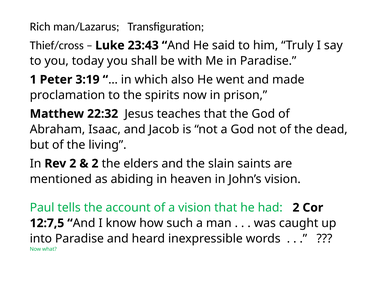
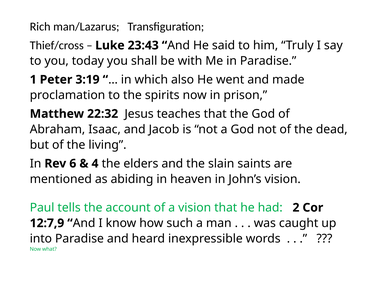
Rev 2: 2 -> 6
2 at (95, 163): 2 -> 4
12:7,5: 12:7,5 -> 12:7,9
